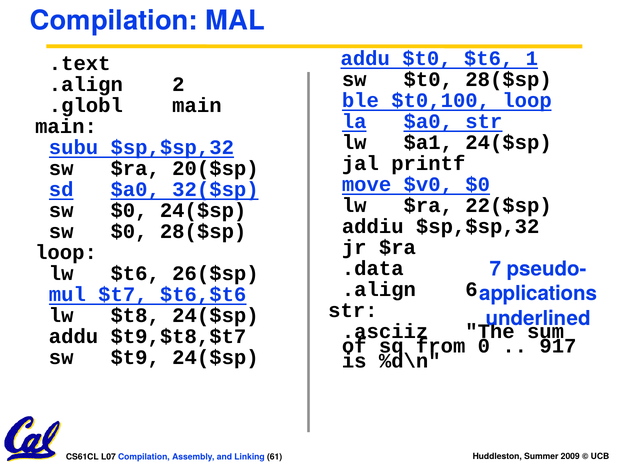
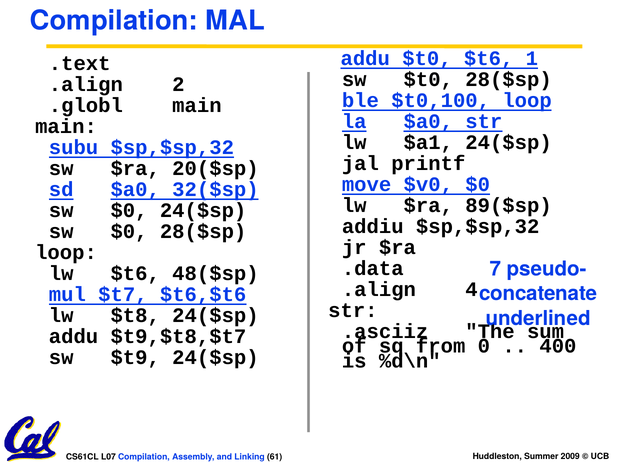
22($sp: 22($sp -> 89($sp
26($sp: 26($sp -> 48($sp
6: 6 -> 4
applications: applications -> concatenate
917: 917 -> 400
